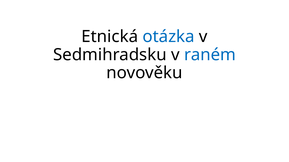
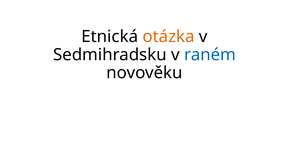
otázka colour: blue -> orange
